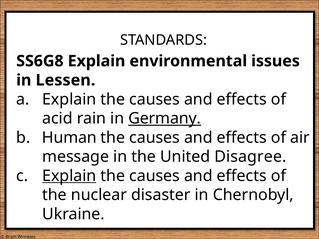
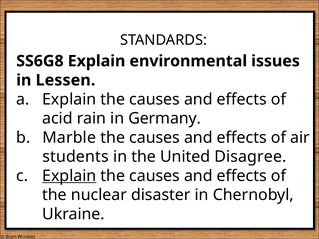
Germany underline: present -> none
Human: Human -> Marble
message: message -> students
